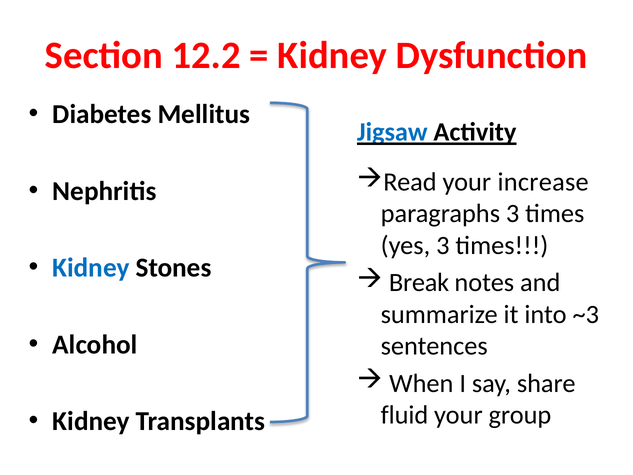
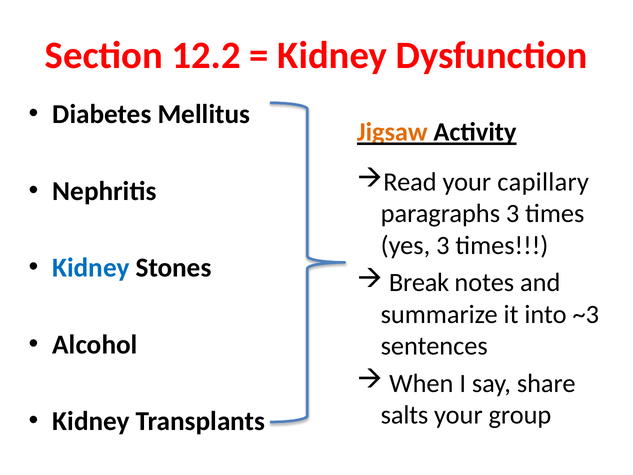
Jigsaw colour: blue -> orange
increase: increase -> capillary
fluid: fluid -> salts
